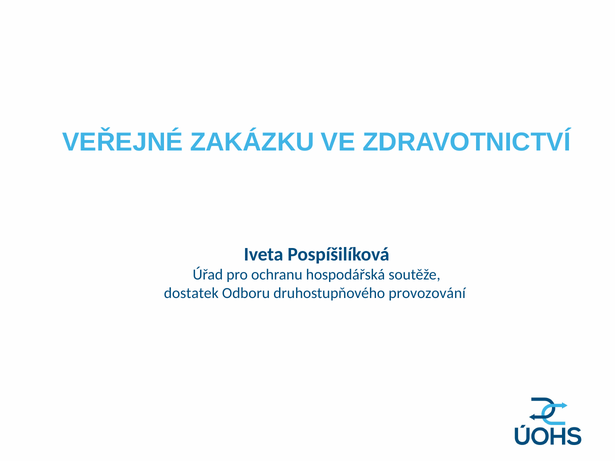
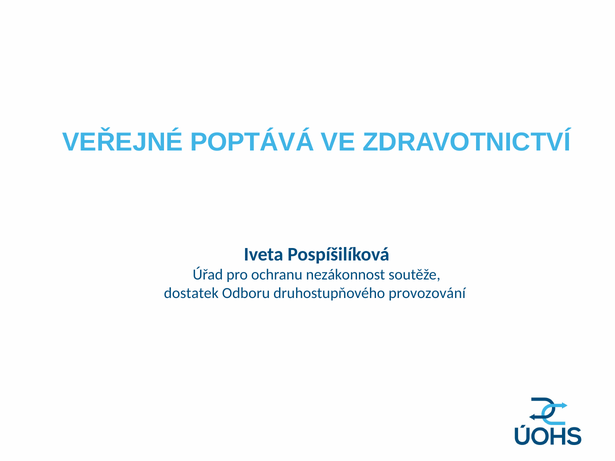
ZAKÁZKU: ZAKÁZKU -> POPTÁVÁ
hospodářská: hospodářská -> nezákonnost
